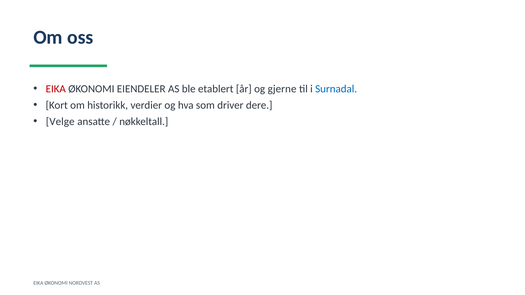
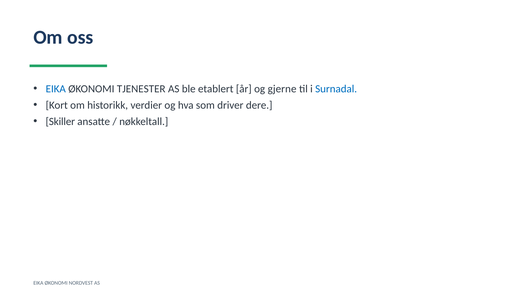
EIKA at (56, 89) colour: red -> blue
EIENDELER: EIENDELER -> TJENESTER
Velge: Velge -> Skiller
